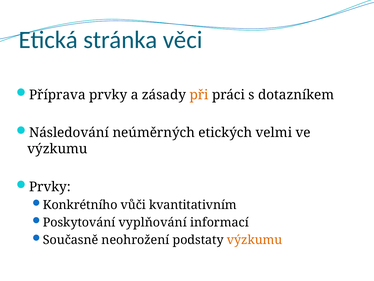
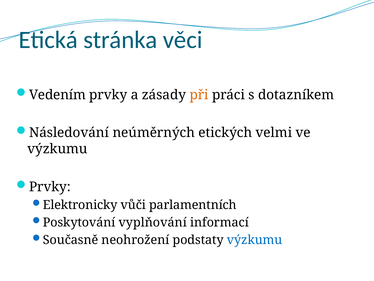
Příprava: Příprava -> Vedením
Konkrétního: Konkrétního -> Elektronicky
kvantitativním: kvantitativním -> parlamentních
výzkumu at (255, 240) colour: orange -> blue
